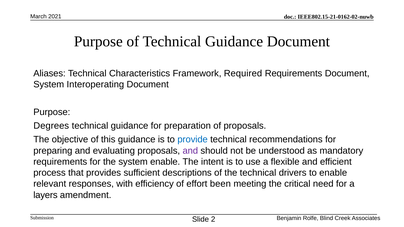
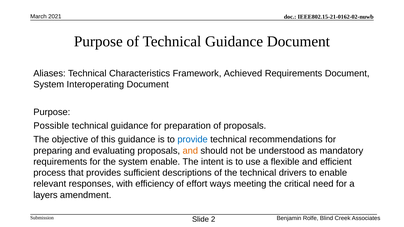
Required: Required -> Achieved
Degrees: Degrees -> Possible
and at (190, 151) colour: purple -> orange
been: been -> ways
